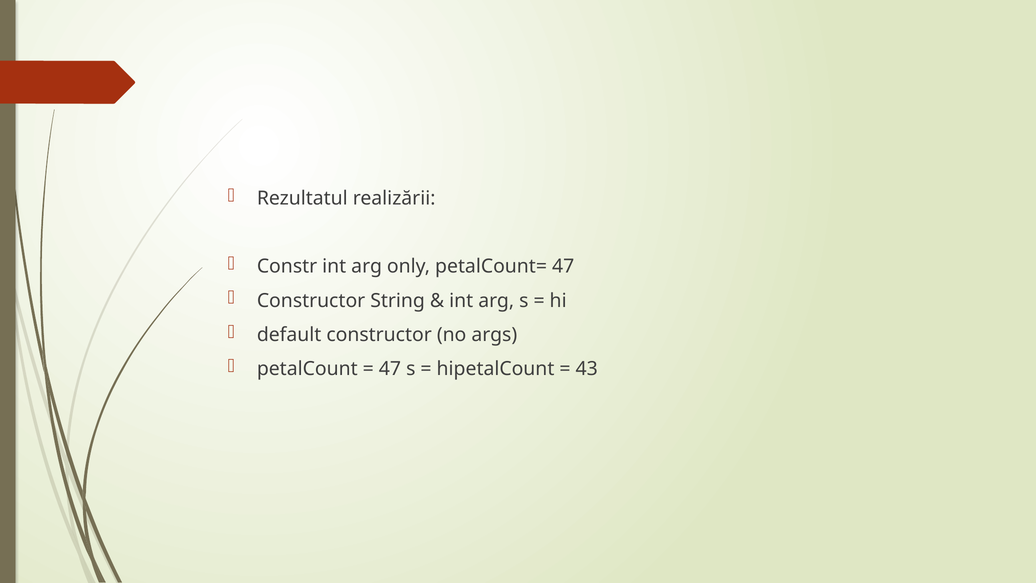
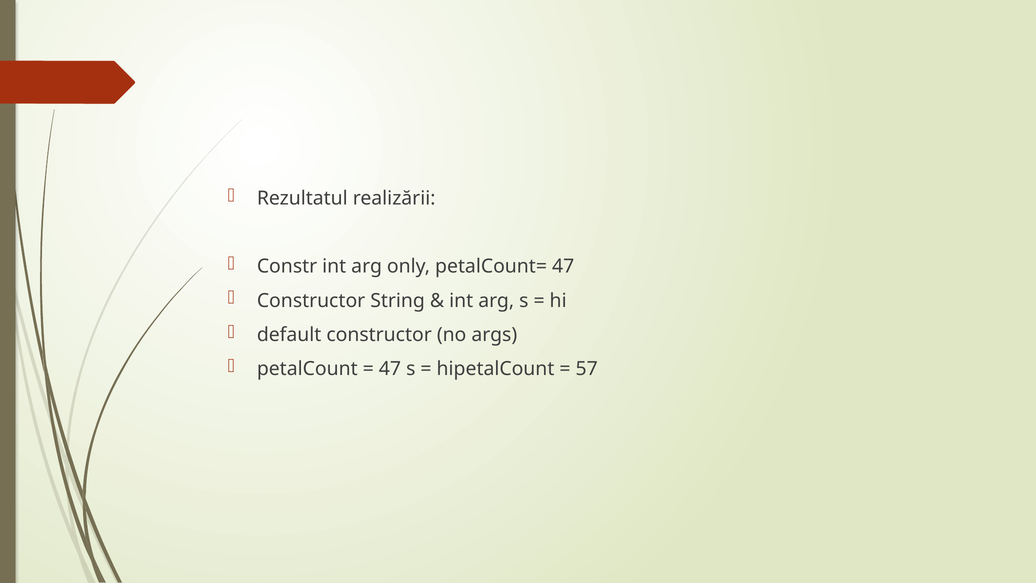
43: 43 -> 57
